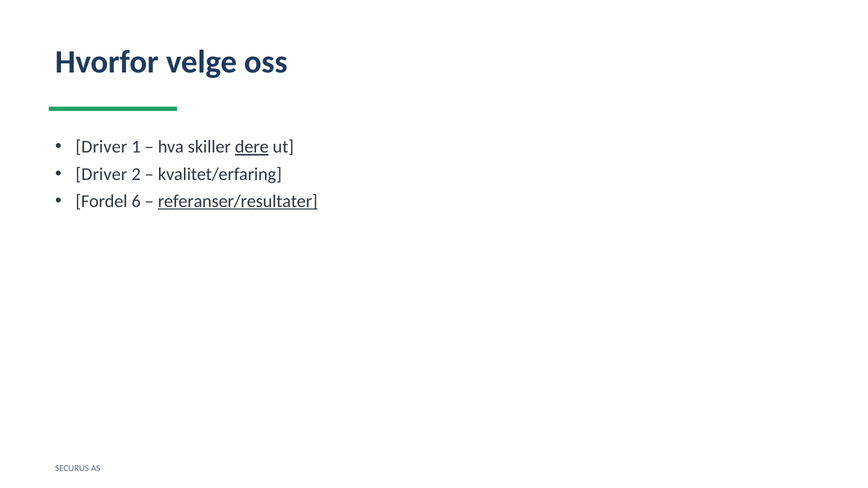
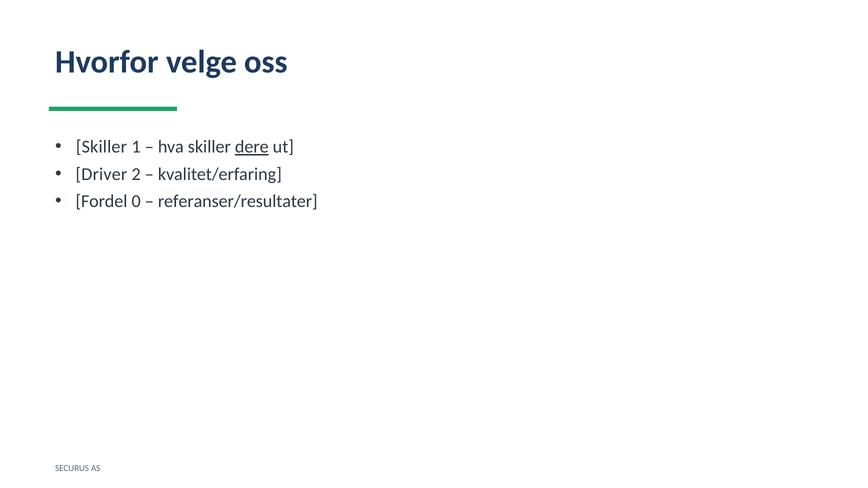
Driver at (101, 147): Driver -> Skiller
6: 6 -> 0
referanser/resultater underline: present -> none
